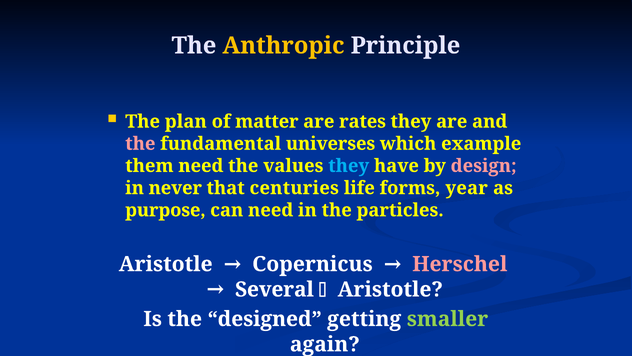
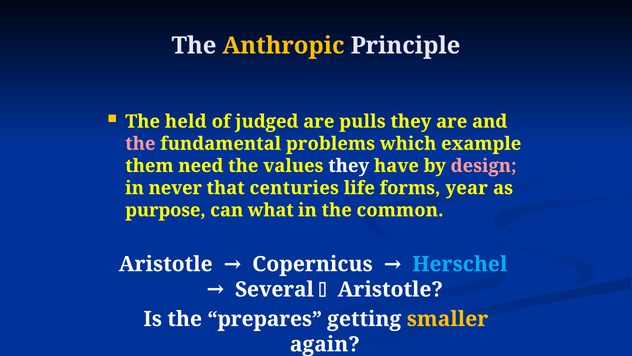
plan: plan -> held
matter: matter -> judged
rates: rates -> pulls
universes: universes -> problems
they at (349, 166) colour: light blue -> white
can need: need -> what
particles: particles -> common
Herschel colour: pink -> light blue
designed: designed -> prepares
smaller colour: light green -> yellow
